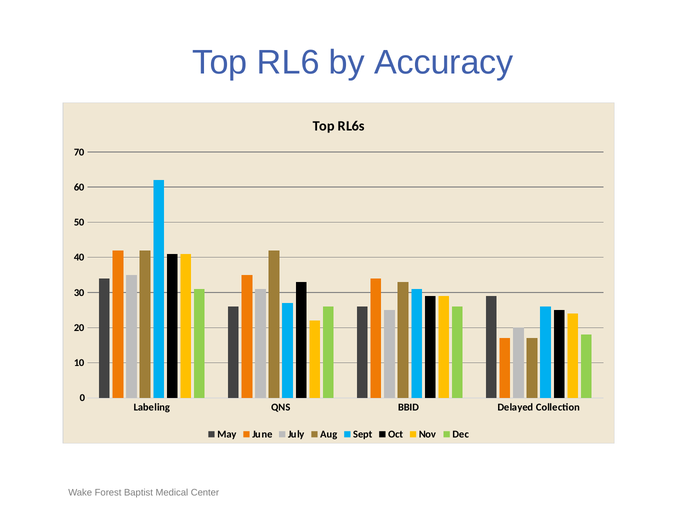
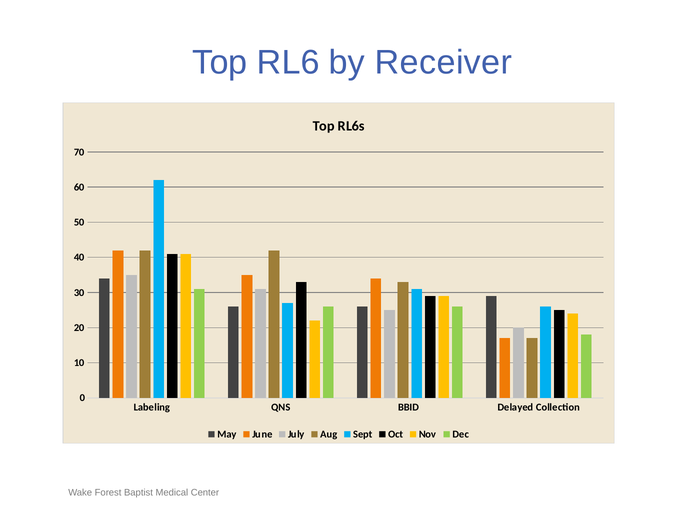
Accuracy: Accuracy -> Receiver
